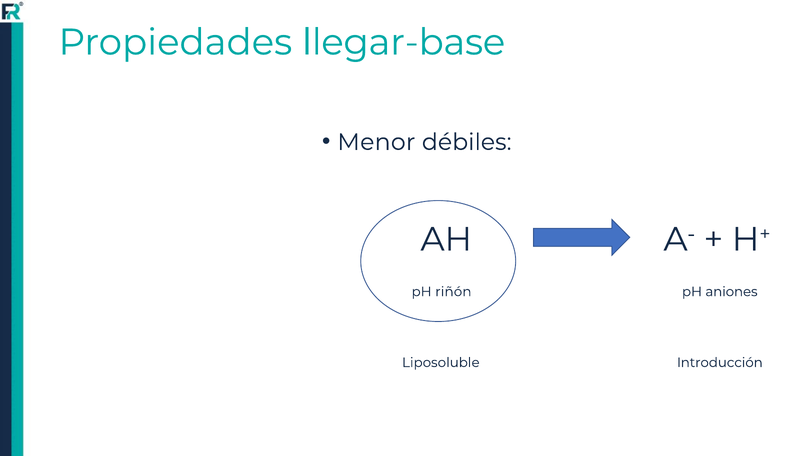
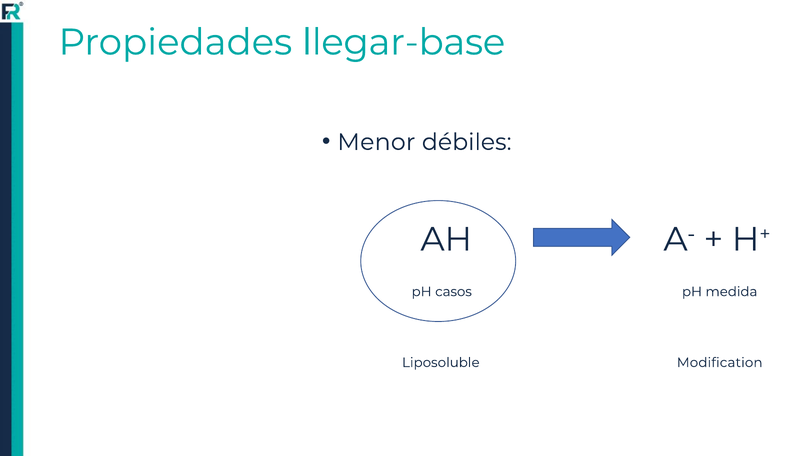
riñón: riñón -> casos
aniones: aniones -> medida
Introducción: Introducción -> Modification
